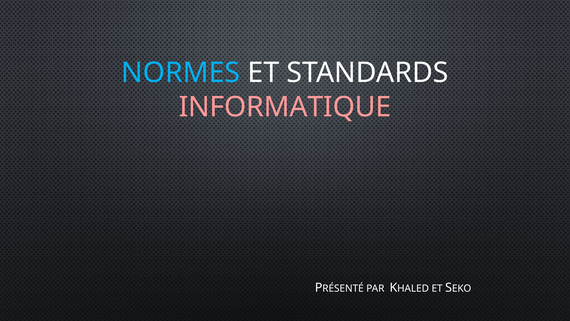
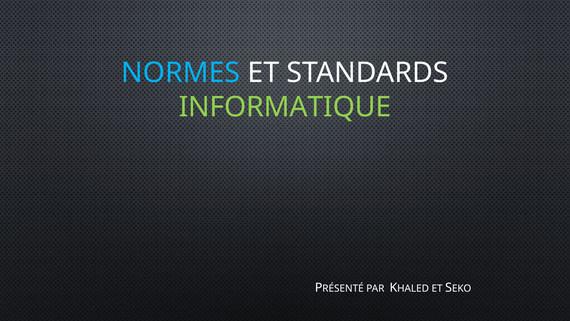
INFORMATIQUE colour: pink -> light green
